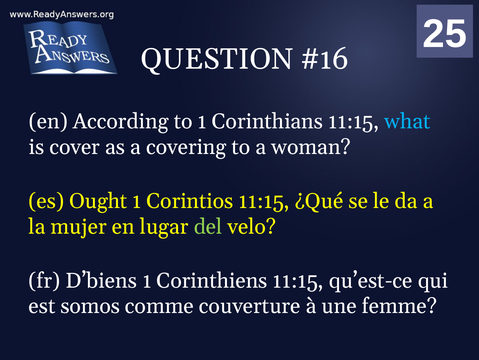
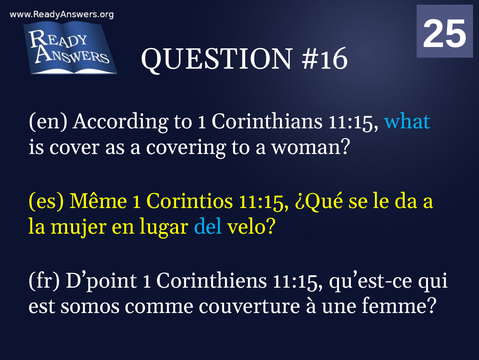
Ought: Ought -> Même
del colour: light green -> light blue
D’biens: D’biens -> D’point
